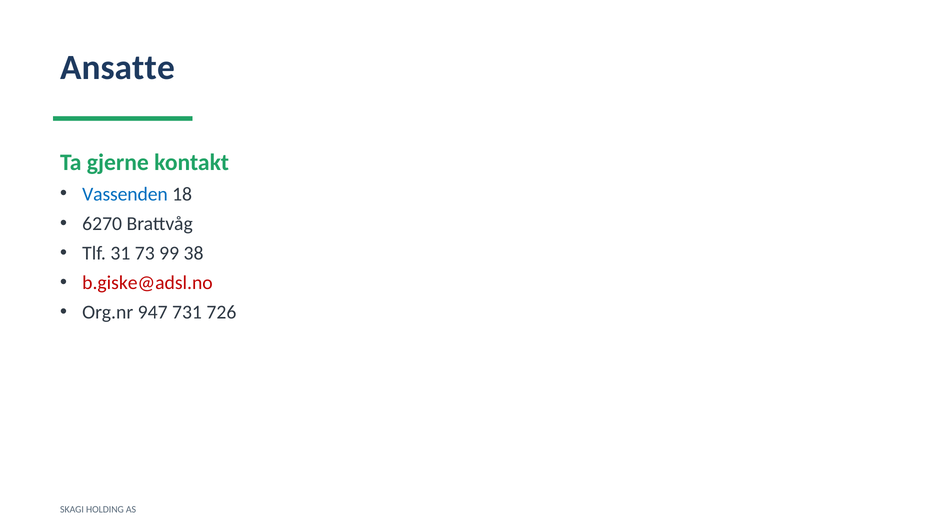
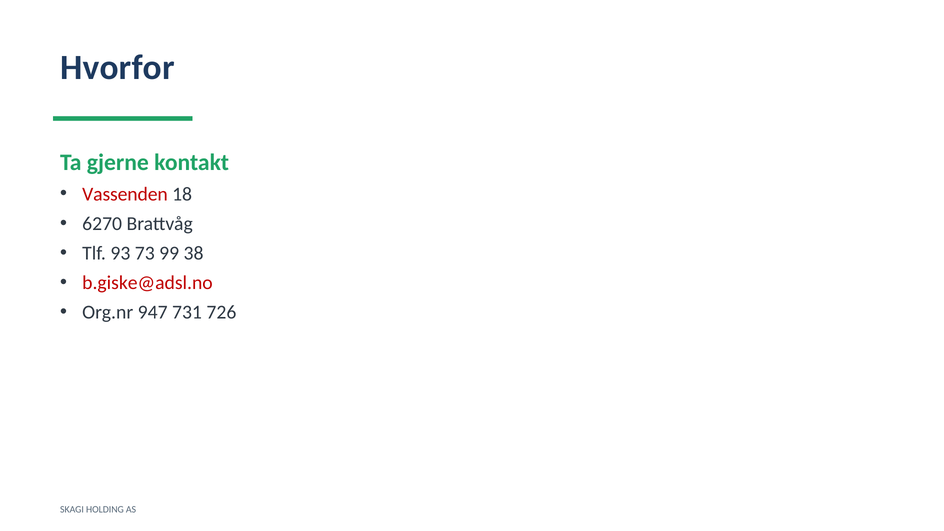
Ansatte: Ansatte -> Hvorfor
Vassenden colour: blue -> red
31: 31 -> 93
